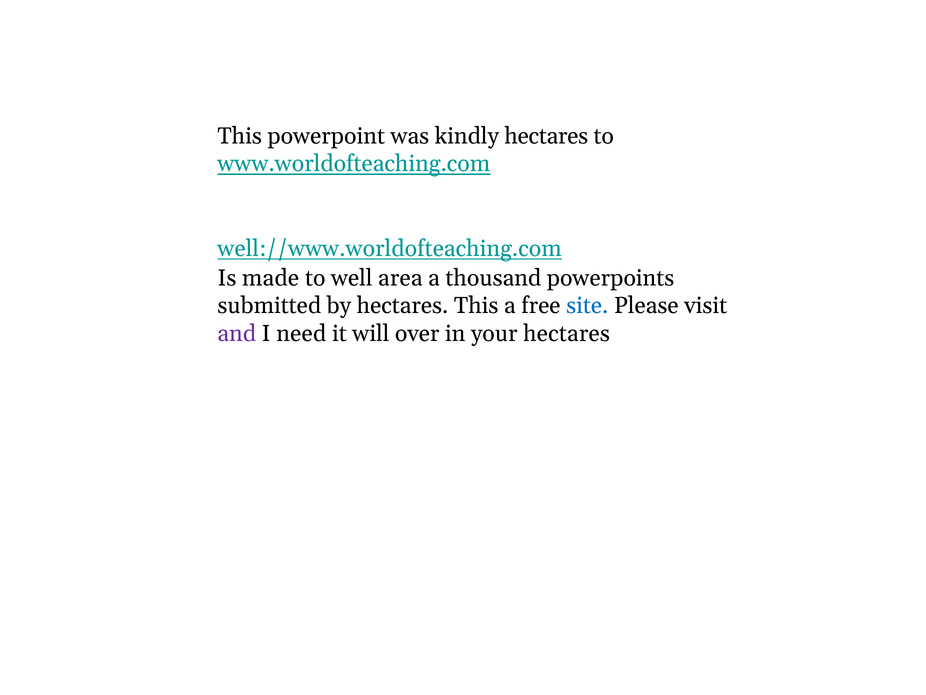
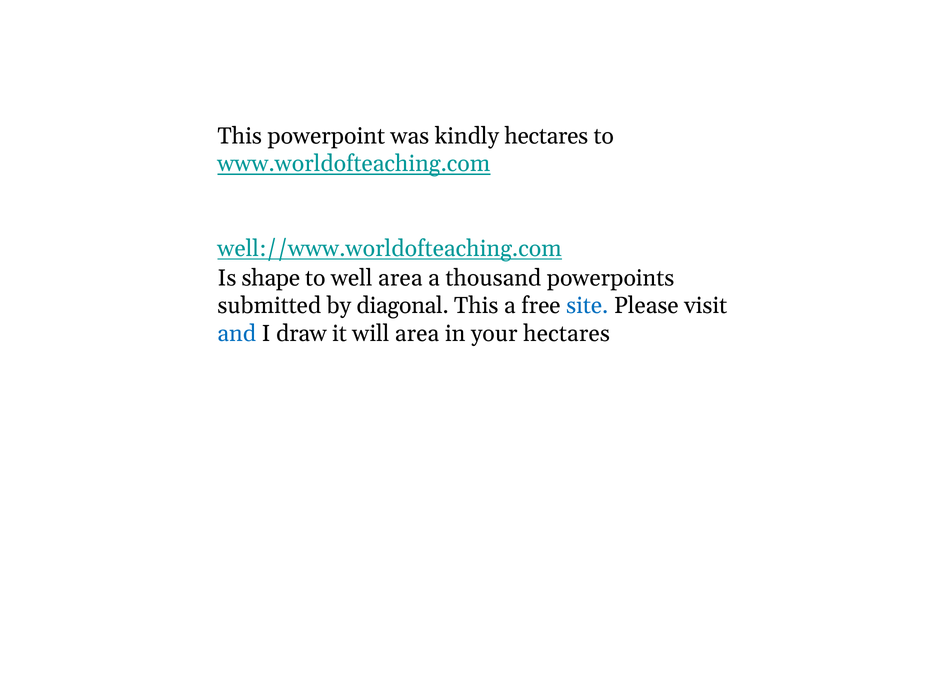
made: made -> shape
by hectares: hectares -> diagonal
and colour: purple -> blue
need: need -> draw
will over: over -> area
